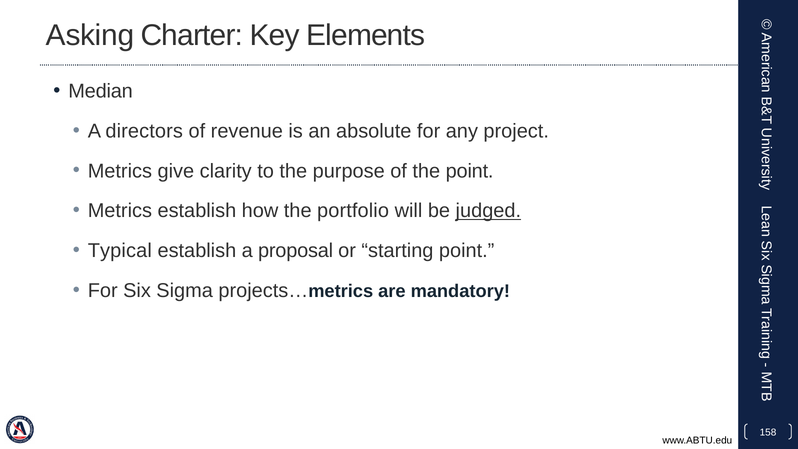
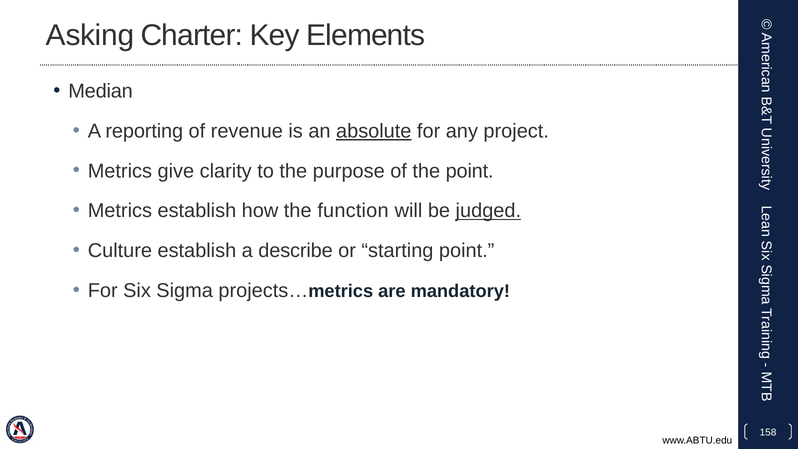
directors: directors -> reporting
absolute underline: none -> present
portfolio: portfolio -> function
Typical: Typical -> Culture
proposal: proposal -> describe
